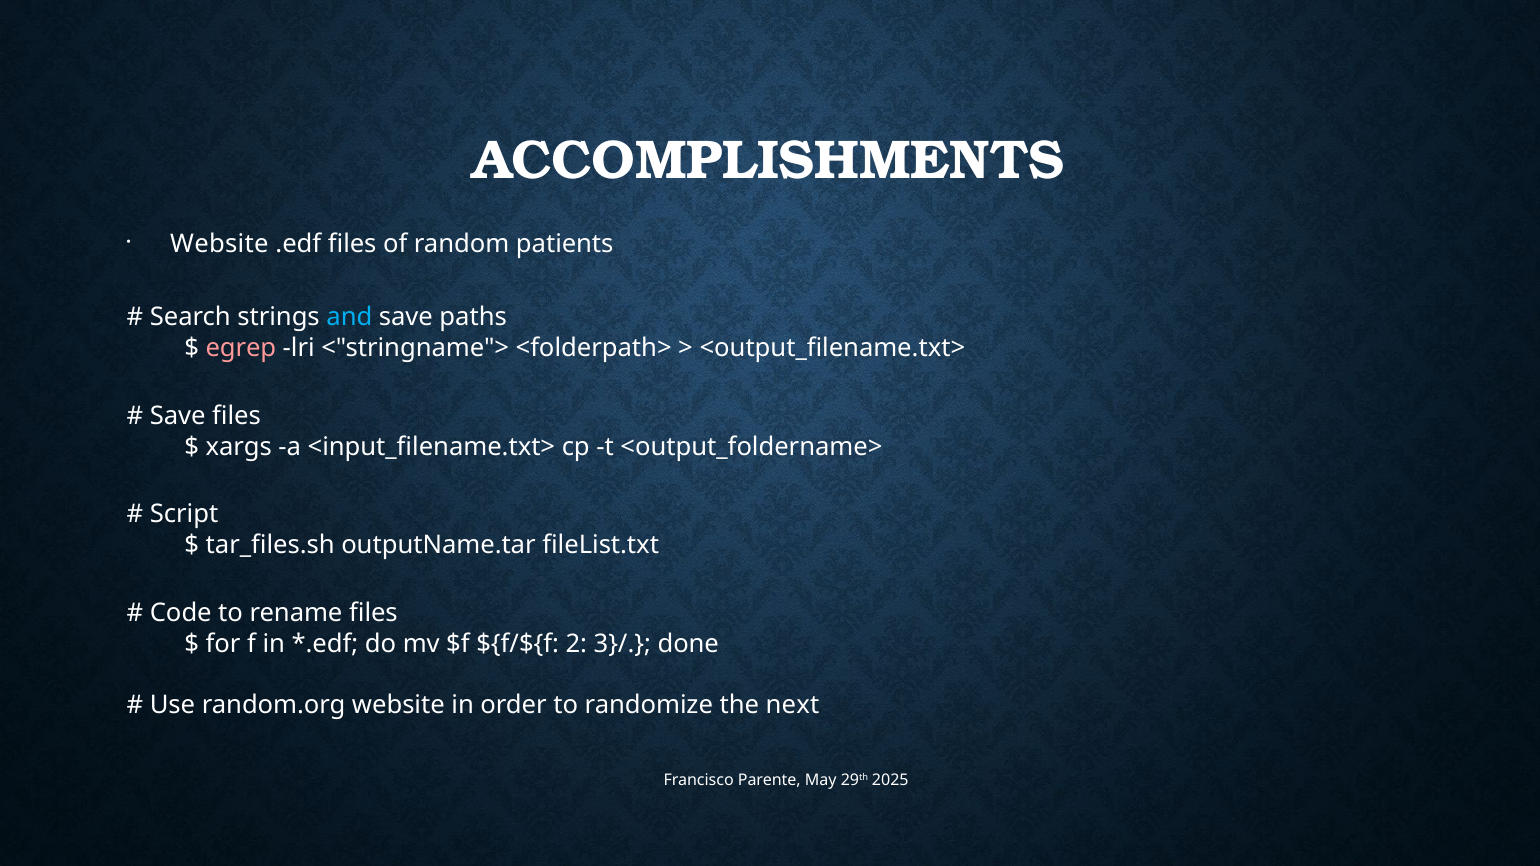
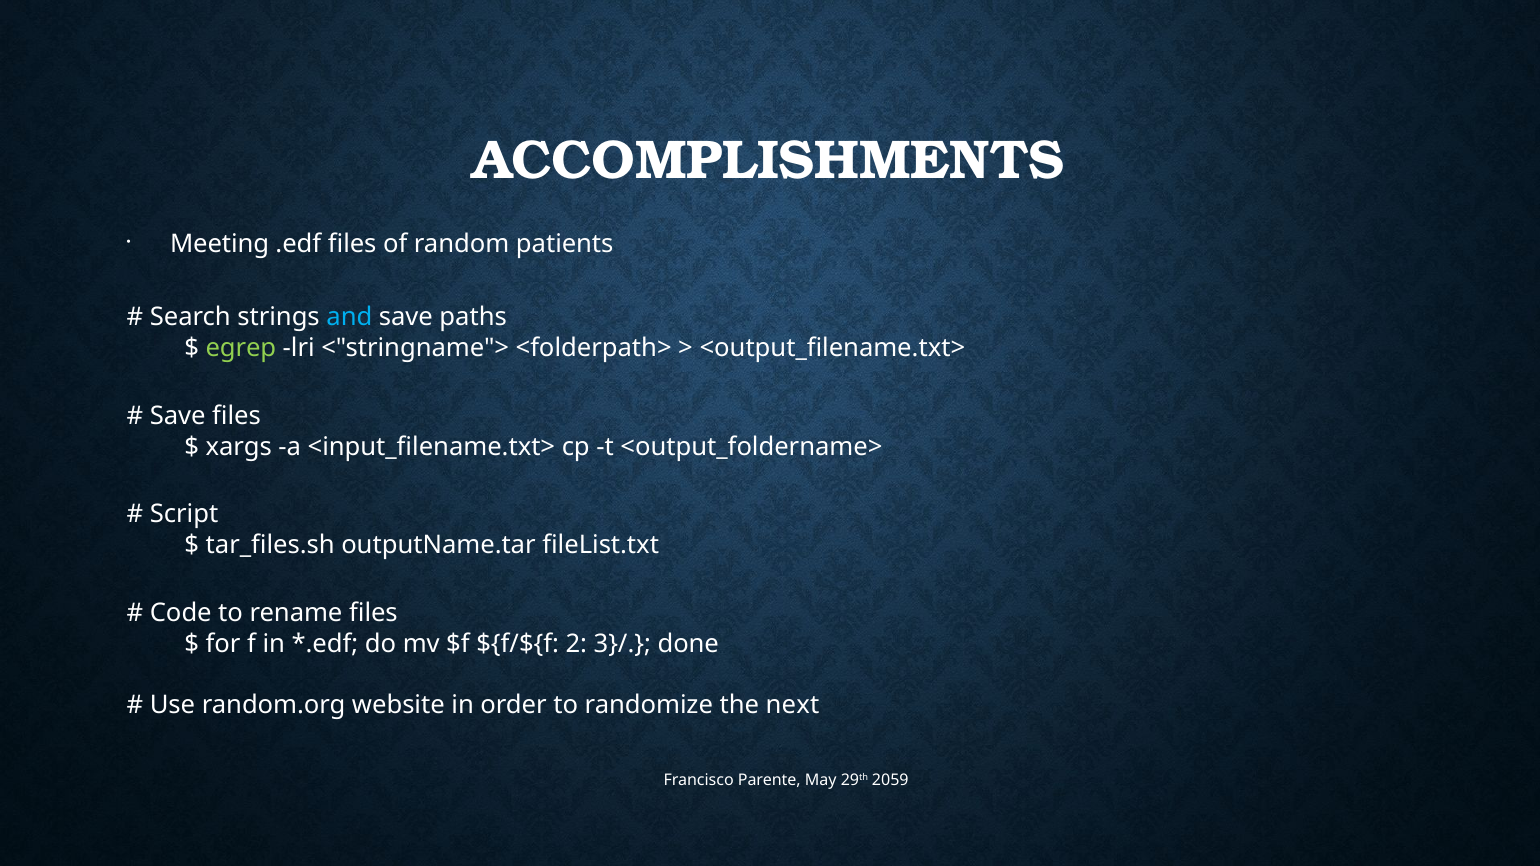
Website at (219, 244): Website -> Meeting
egrep colour: pink -> light green
2025: 2025 -> 2059
